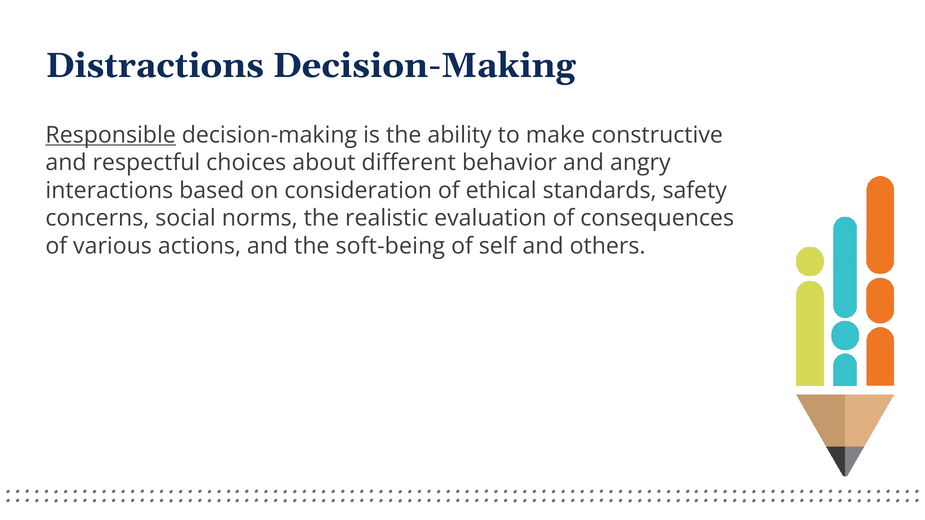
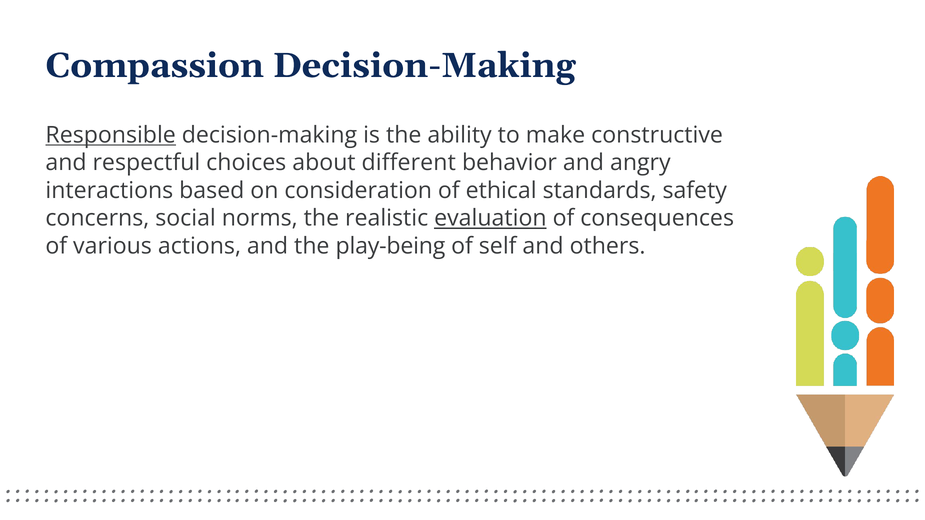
Distractions: Distractions -> Compassion
evaluation underline: none -> present
soft-being: soft-being -> play-being
